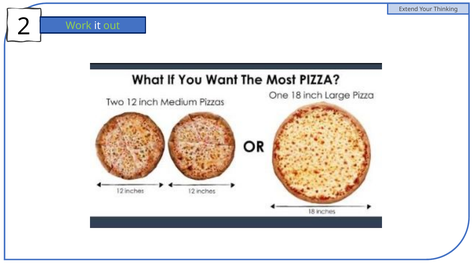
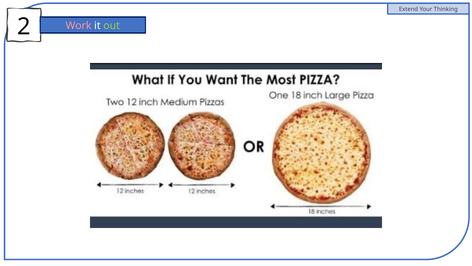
Work colour: light green -> pink
